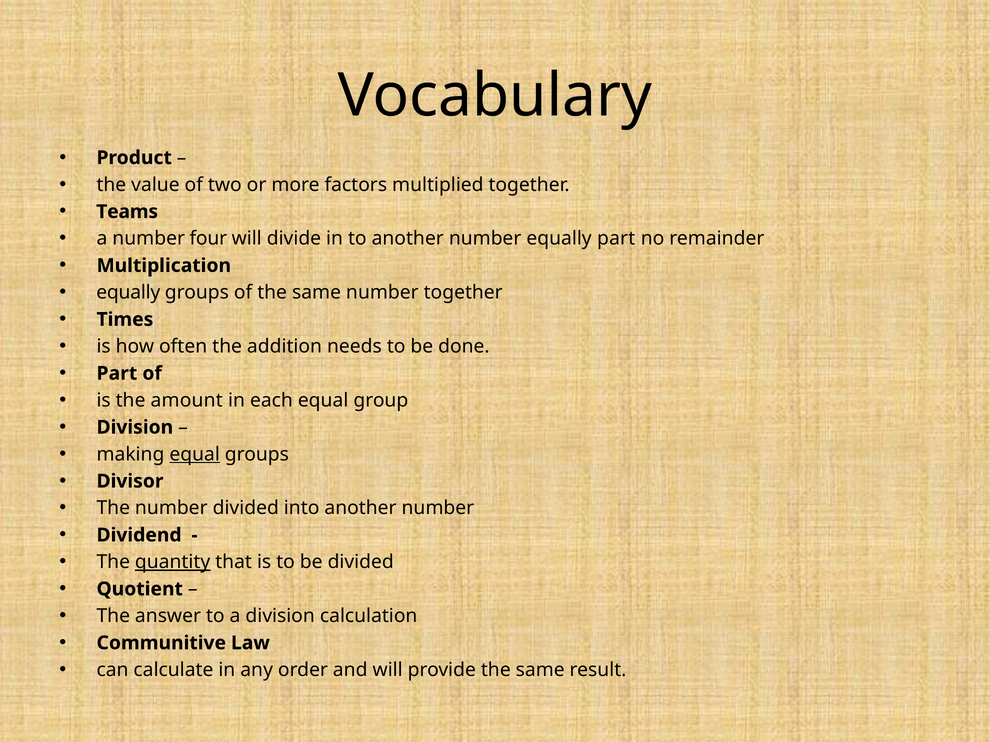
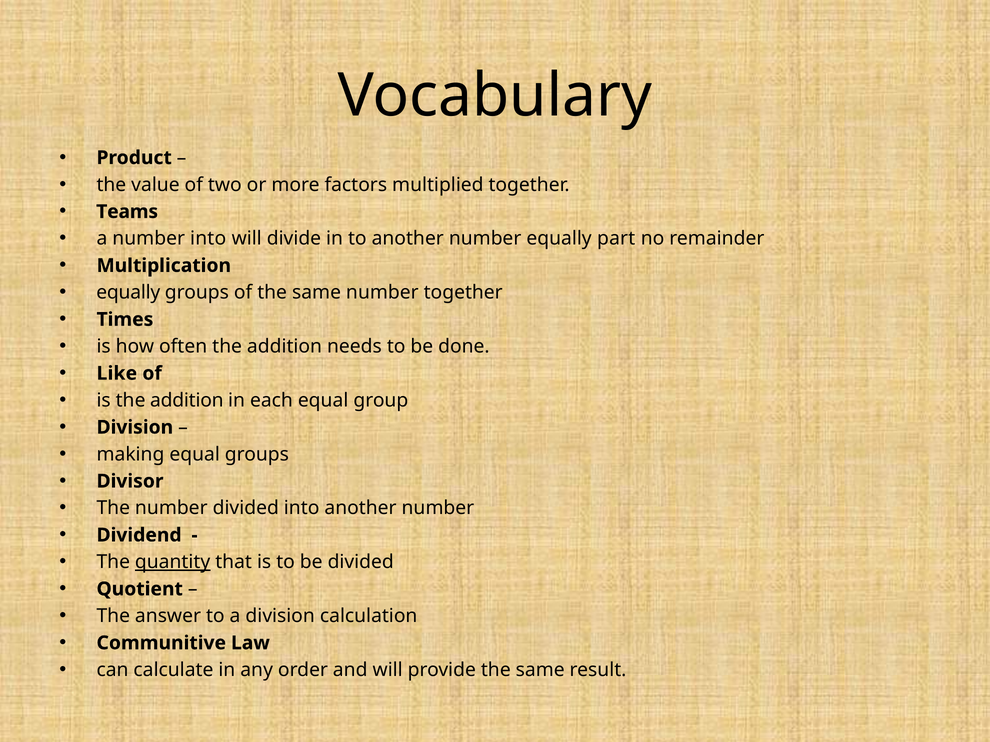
number four: four -> into
Part at (117, 374): Part -> Like
is the amount: amount -> addition
equal at (195, 455) underline: present -> none
